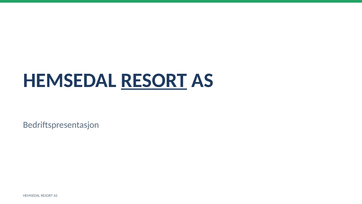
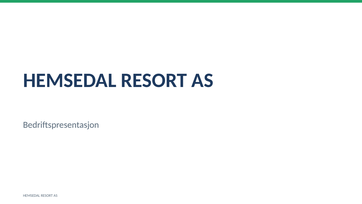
RESORT at (154, 80) underline: present -> none
